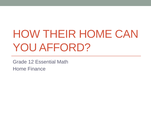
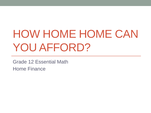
HOW THEIR: THEIR -> HOME
